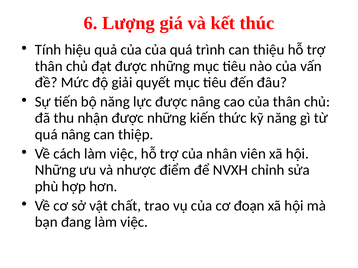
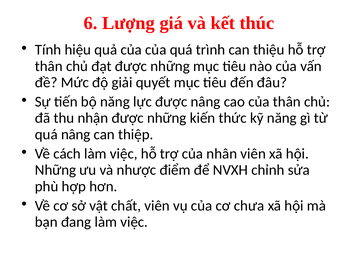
chất trao: trao -> viên
đoạn: đoạn -> chưa
